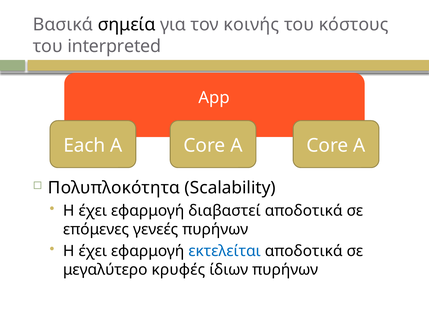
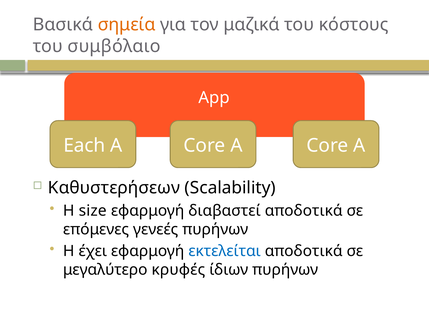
σημεία colour: black -> orange
κοινής: κοινής -> μαζικά
interpreted: interpreted -> συμβόλαιο
Πολυπλοκότητα: Πολυπλοκότητα -> Καθυστερήσεων
έχει at (93, 211): έχει -> size
